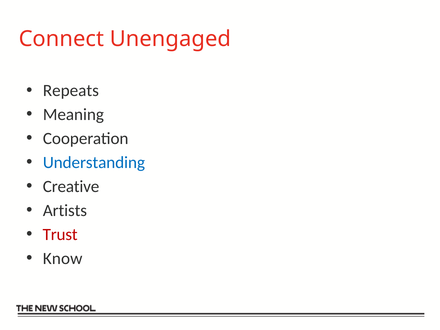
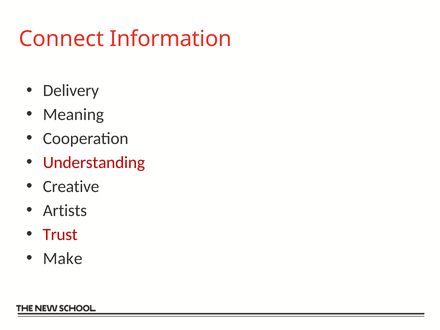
Unengaged: Unengaged -> Information
Repeats: Repeats -> Delivery
Understanding colour: blue -> red
Know: Know -> Make
